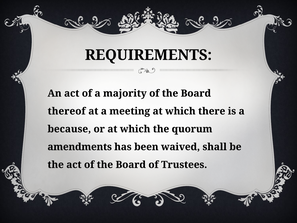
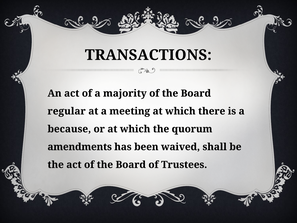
REQUIREMENTS: REQUIREMENTS -> TRANSACTIONS
thereof: thereof -> regular
